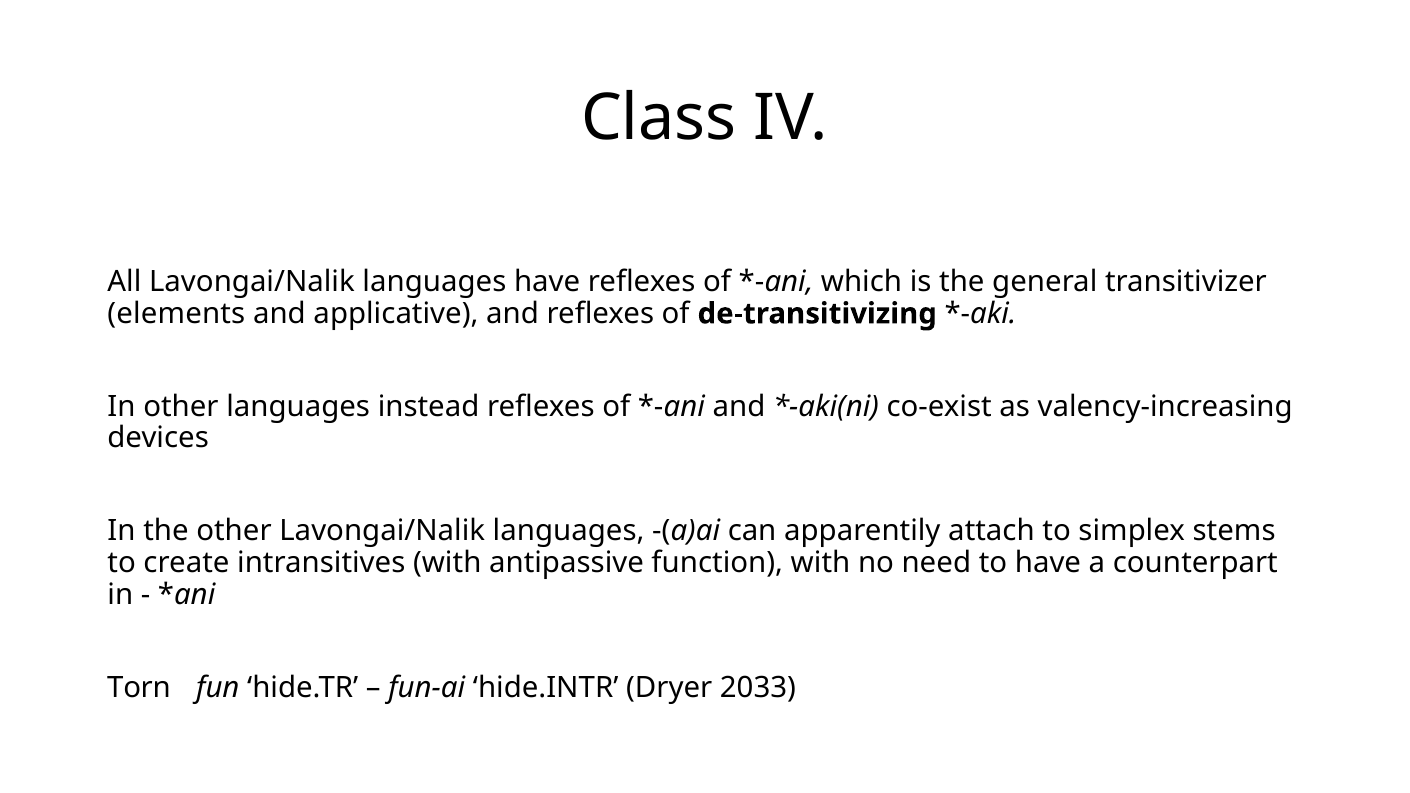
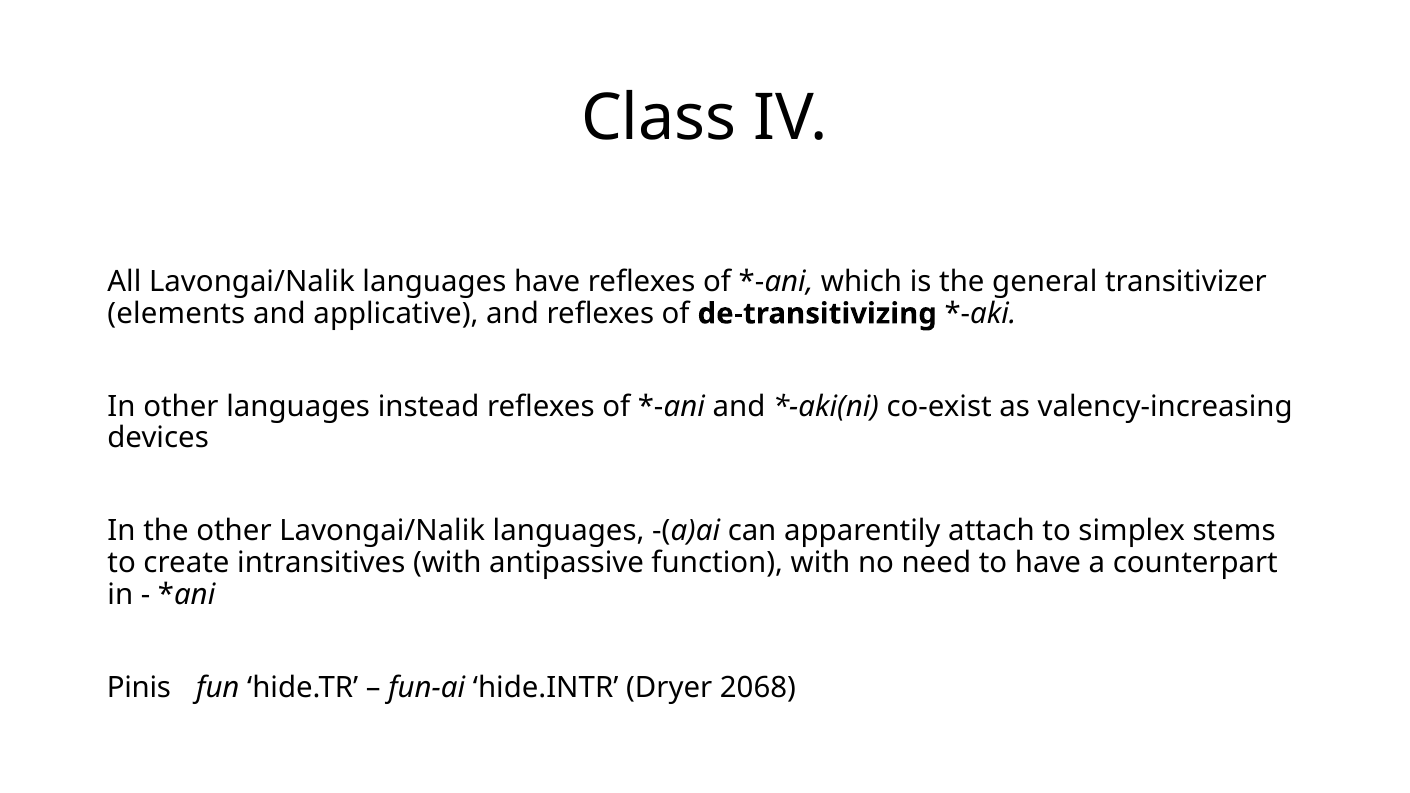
Torn: Torn -> Pinis
2033: 2033 -> 2068
